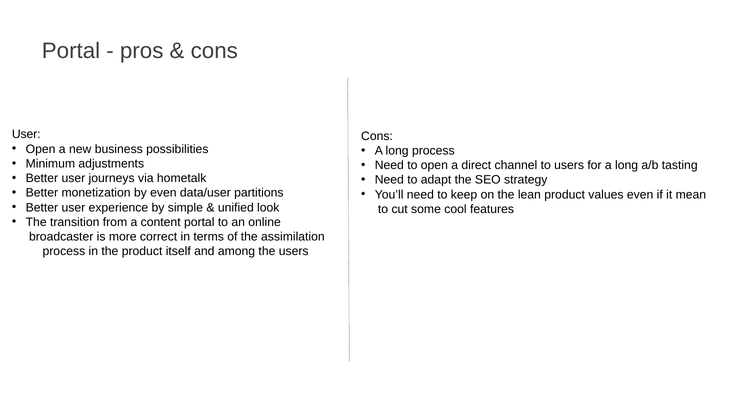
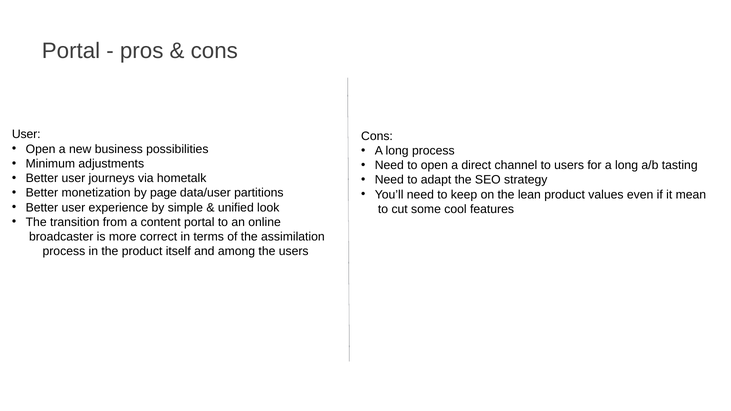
by even: even -> page
